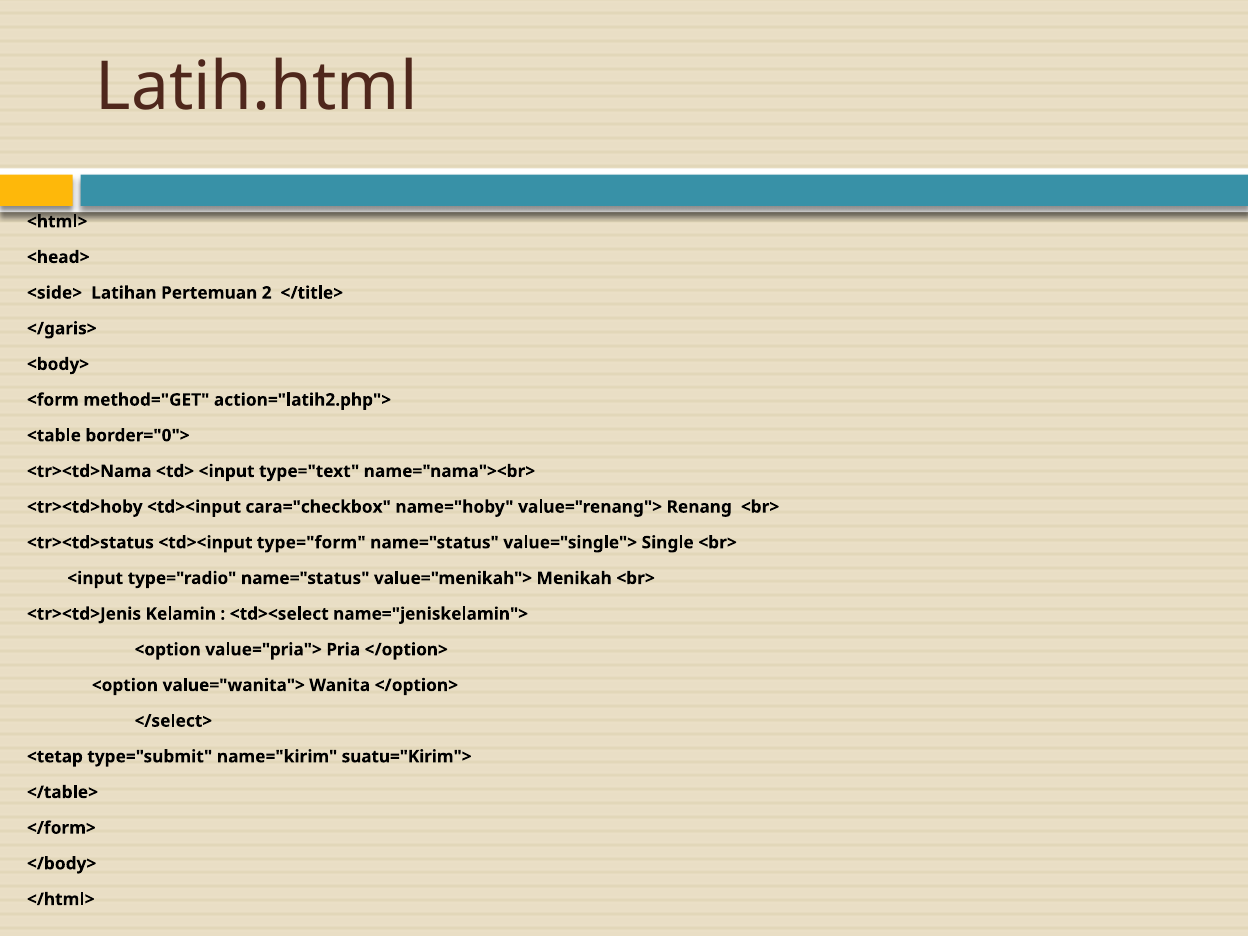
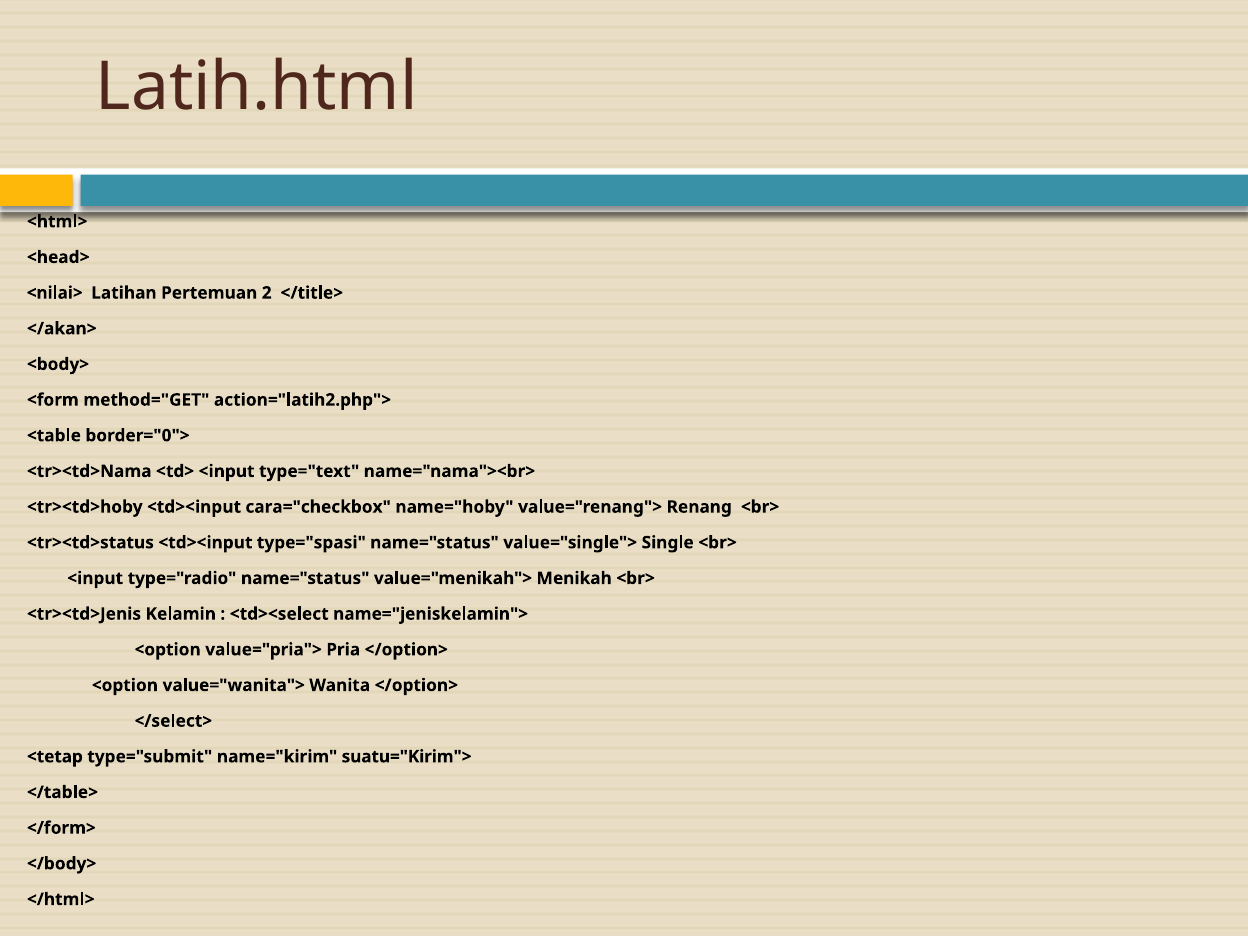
<side>: <side> -> <nilai>
</garis>: </garis> -> </akan>
type="form: type="form -> type="spasi
